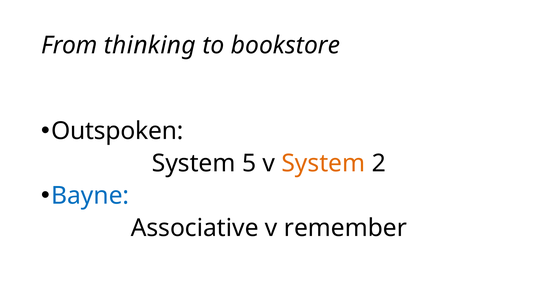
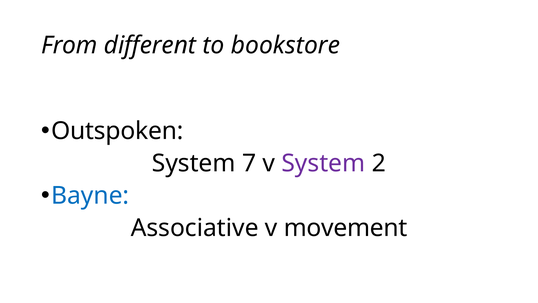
thinking: thinking -> different
5: 5 -> 7
System at (323, 163) colour: orange -> purple
remember: remember -> movement
